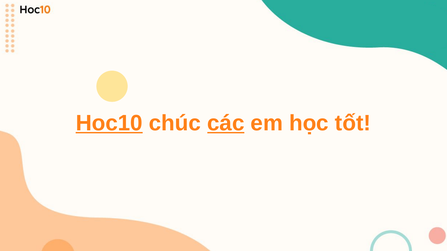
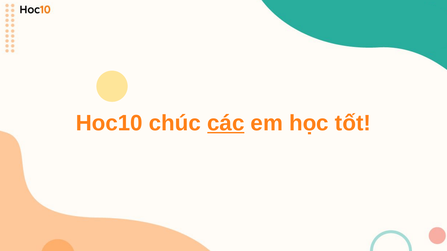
Hoc10 underline: present -> none
